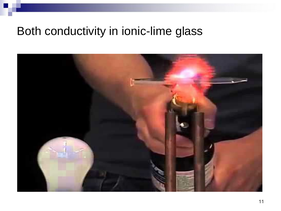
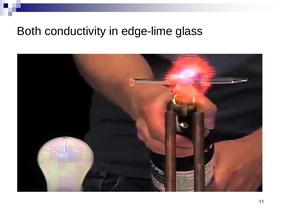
ionic-lime: ionic-lime -> edge-lime
